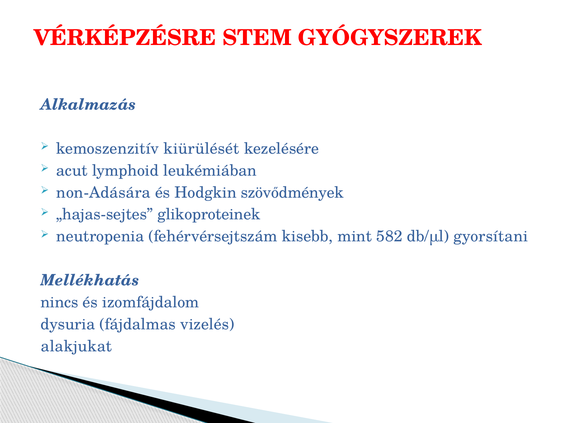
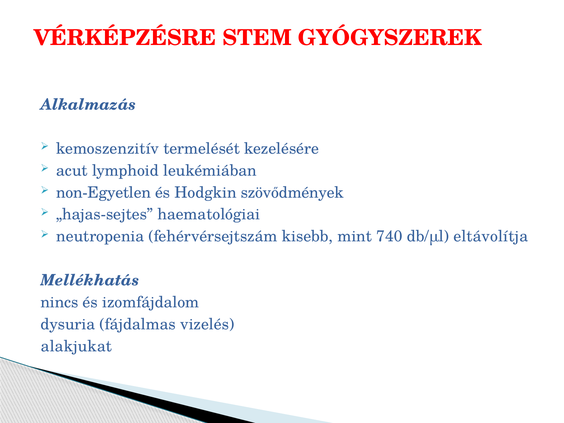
kiürülését: kiürülését -> termelését
non-Adására: non-Adására -> non-Egyetlen
glikoproteinek: glikoproteinek -> haematológiai
582: 582 -> 740
gyorsítani: gyorsítani -> eltávolítja
